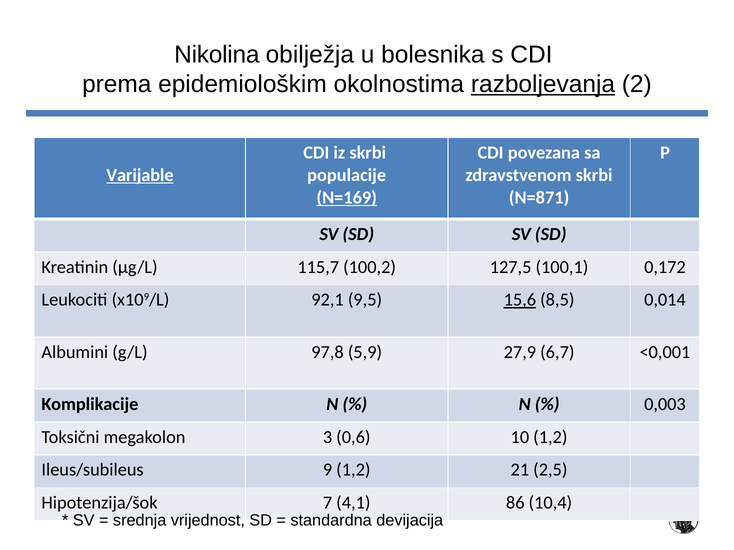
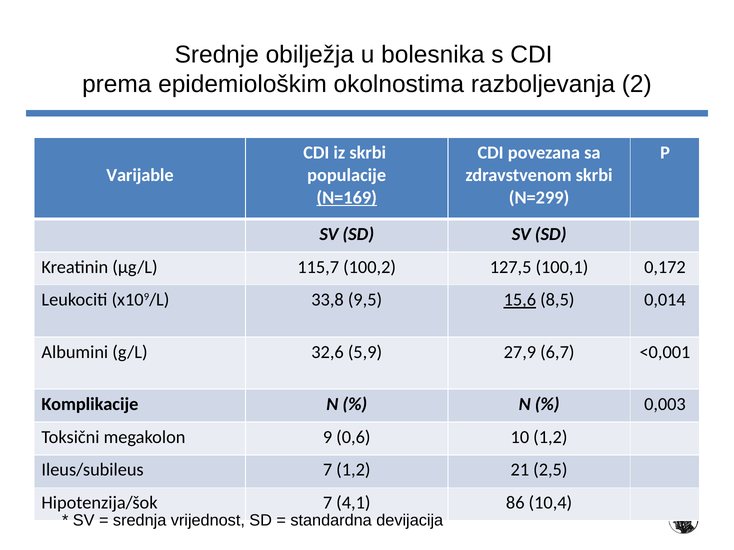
Nikolina: Nikolina -> Srednje
razboljevanja underline: present -> none
Varijable underline: present -> none
N=871: N=871 -> N=299
92,1: 92,1 -> 33,8
97,8: 97,8 -> 32,6
3: 3 -> 9
Ileus/subileus 9: 9 -> 7
